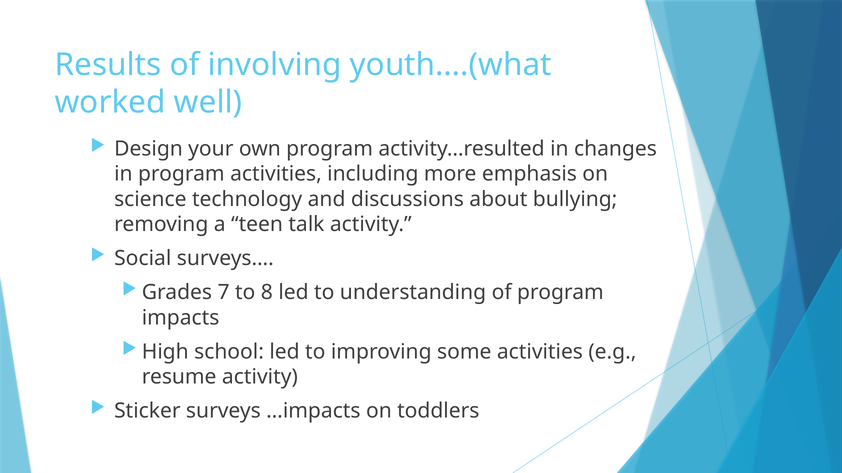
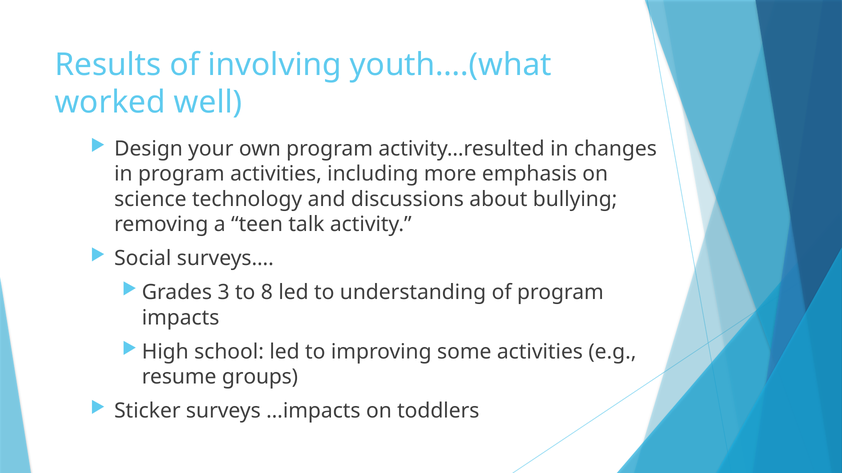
7: 7 -> 3
resume activity: activity -> groups
